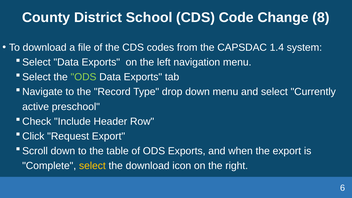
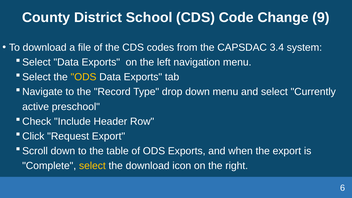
8: 8 -> 9
1.4: 1.4 -> 3.4
ODS at (84, 77) colour: light green -> yellow
